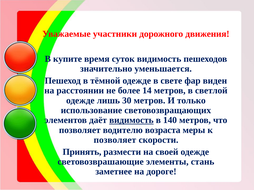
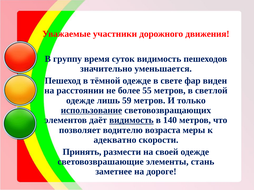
купите: купите -> группу
14: 14 -> 55
30: 30 -> 59
использование underline: none -> present
позволяет at (115, 140): позволяет -> адекватно
